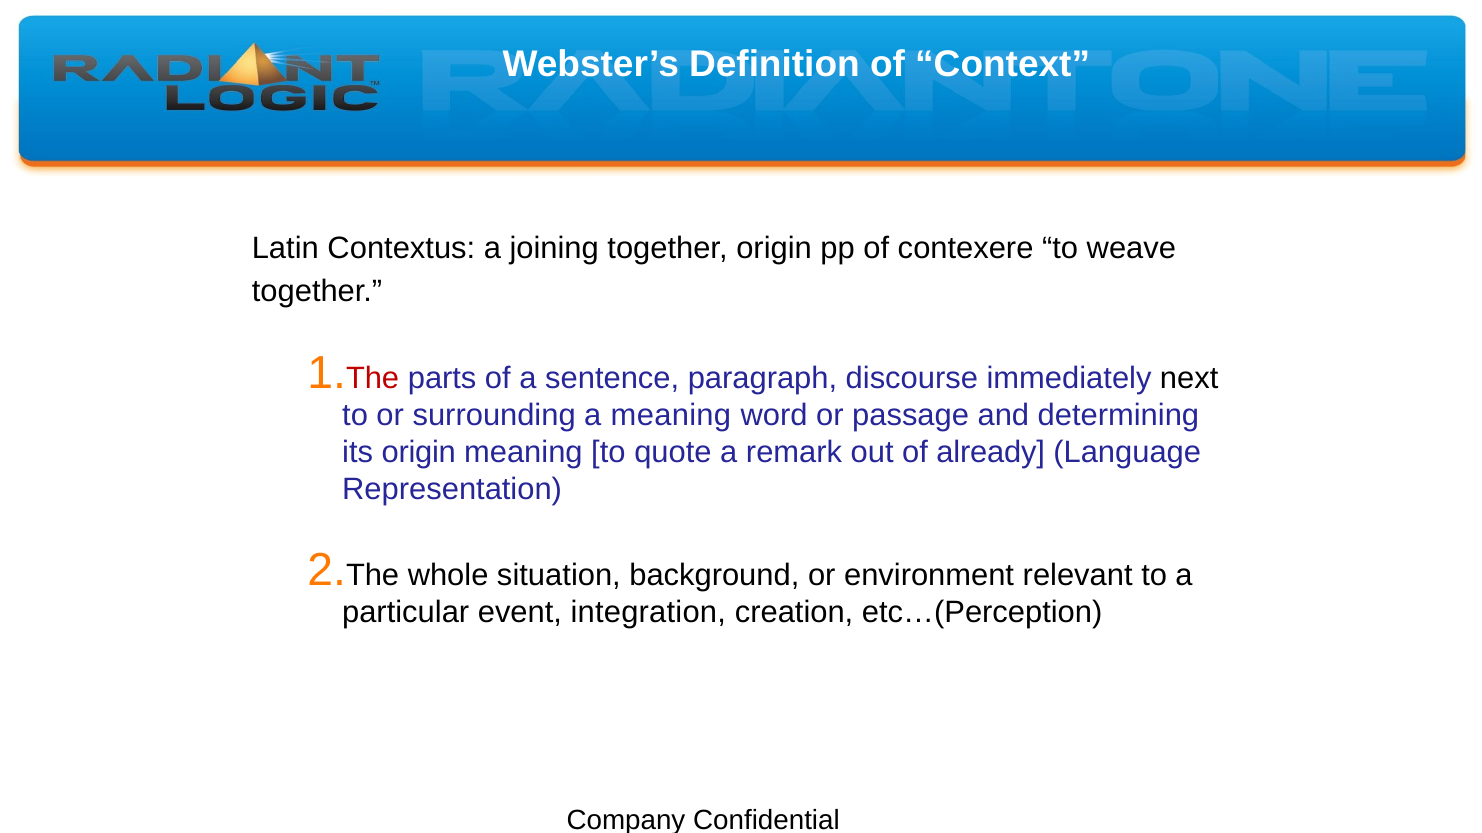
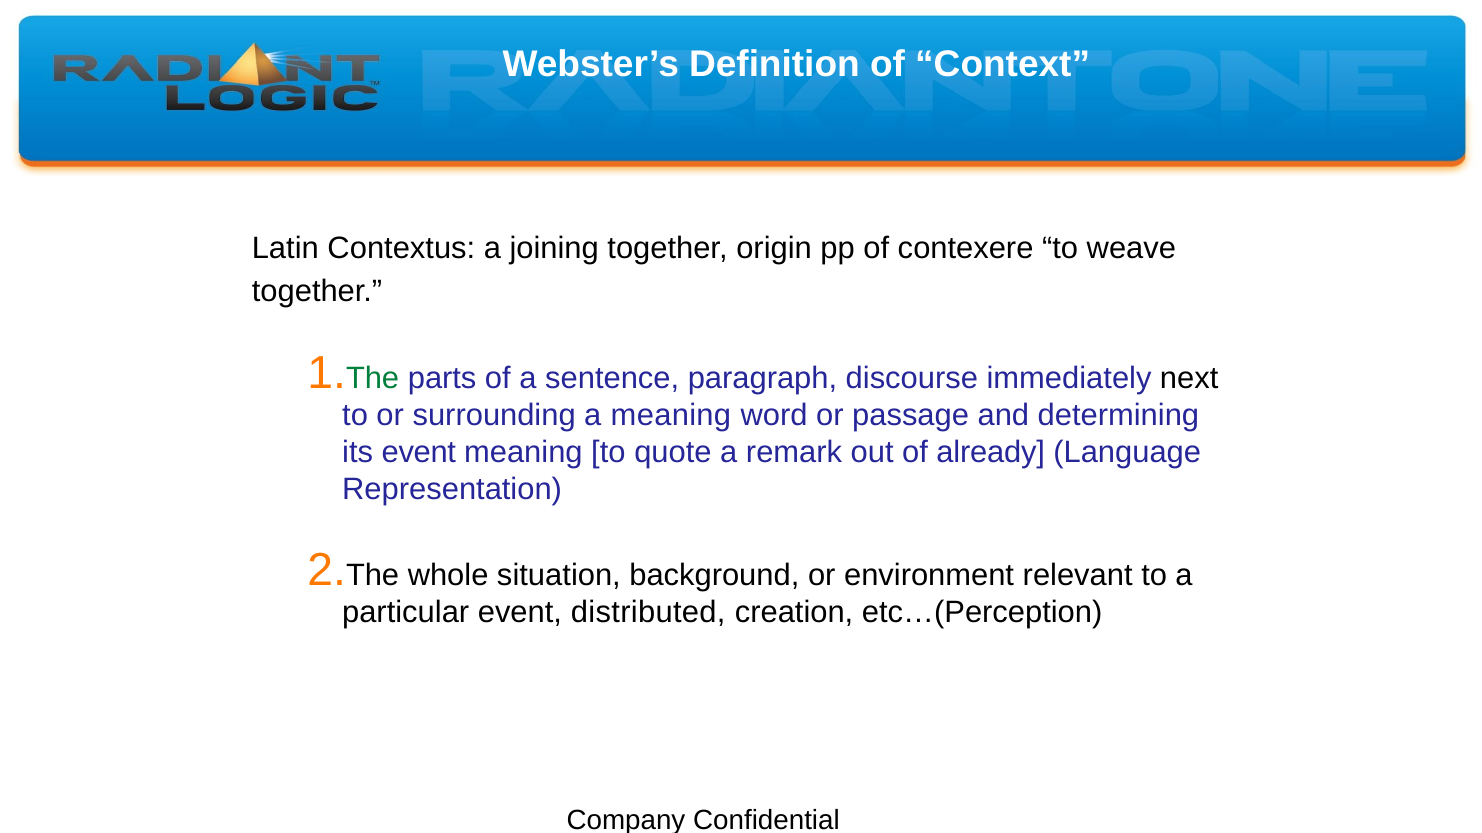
The at (373, 378) colour: red -> green
its origin: origin -> event
integration: integration -> distributed
